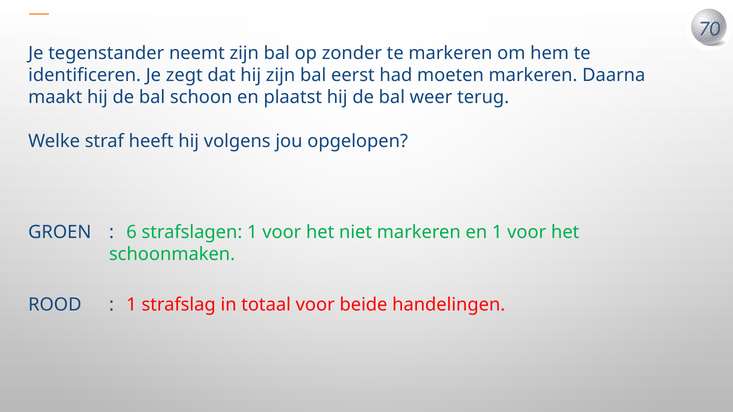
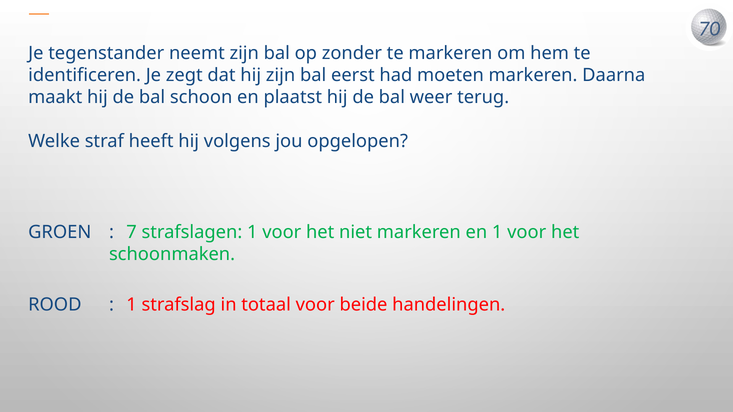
6: 6 -> 7
